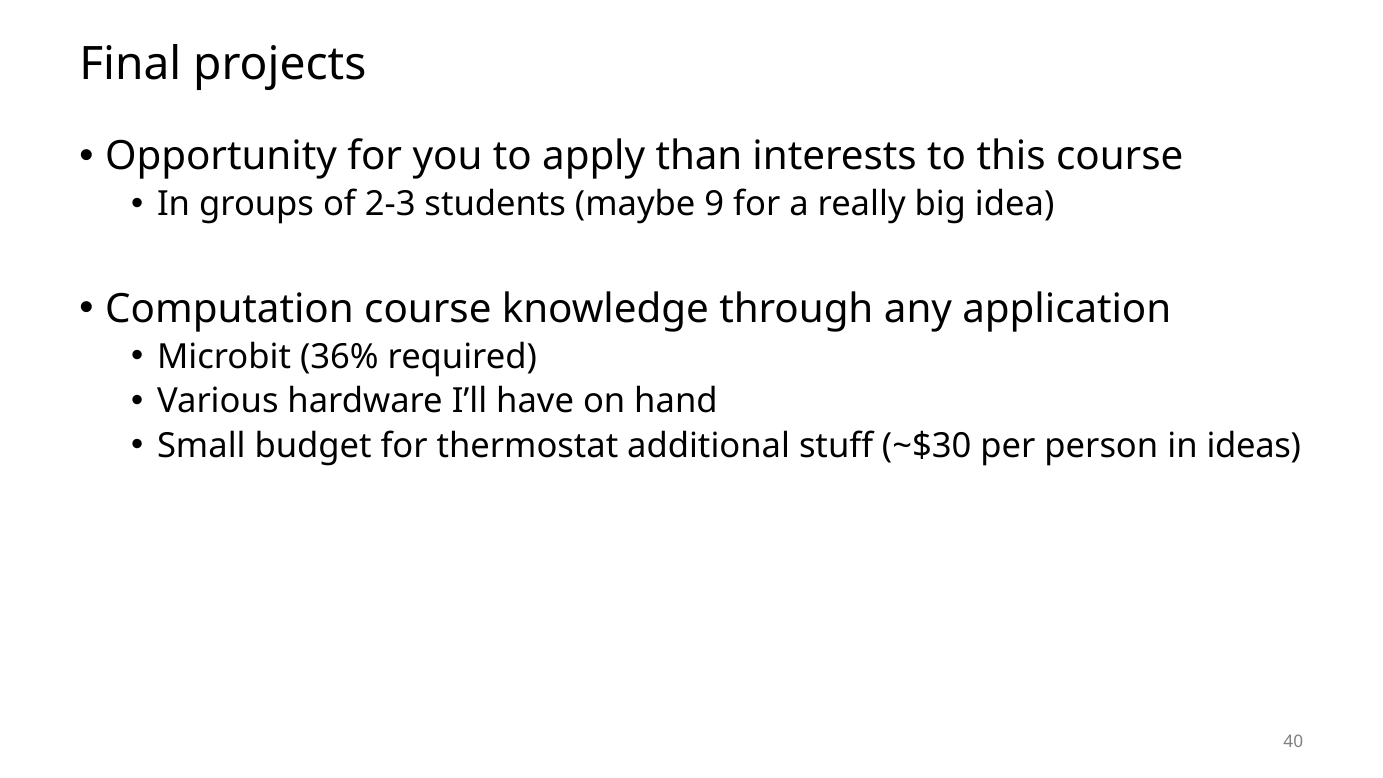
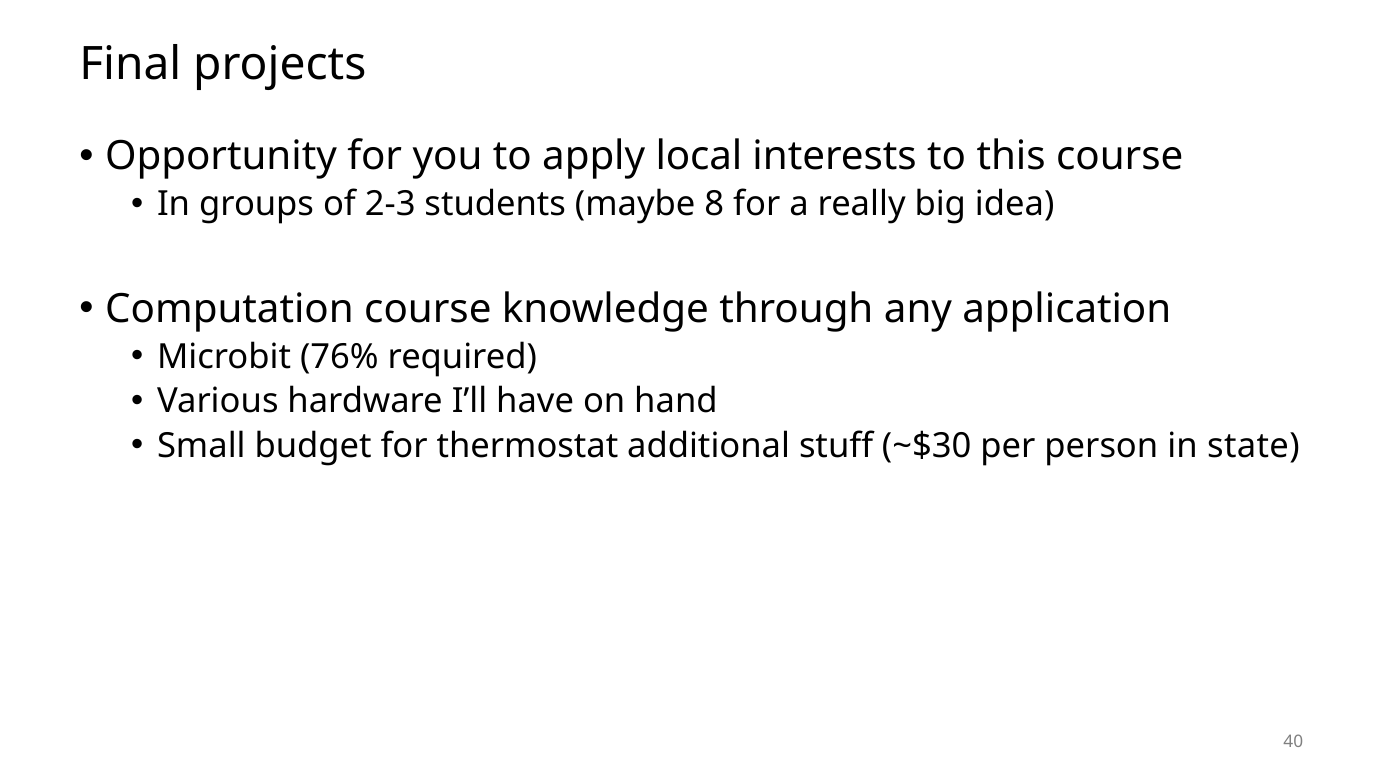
than: than -> local
9: 9 -> 8
36%: 36% -> 76%
ideas: ideas -> state
